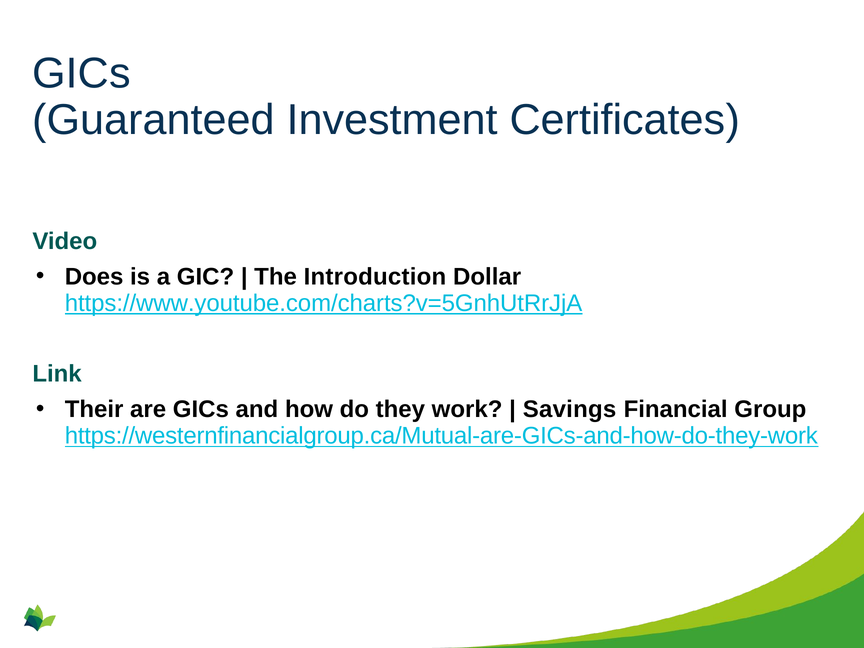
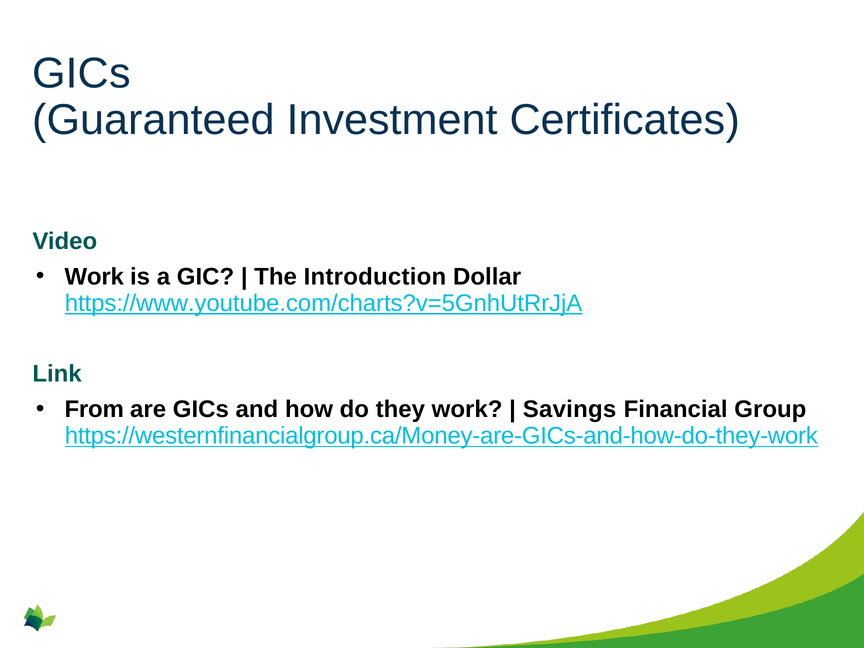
Does at (94, 277): Does -> Work
Their: Their -> From
https://westernfinancialgroup.ca/Mutual-are-GICs-and-how-do-they-work: https://westernfinancialgroup.ca/Mutual-are-GICs-and-how-do-they-work -> https://westernfinancialgroup.ca/Money-are-GICs-and-how-do-they-work
